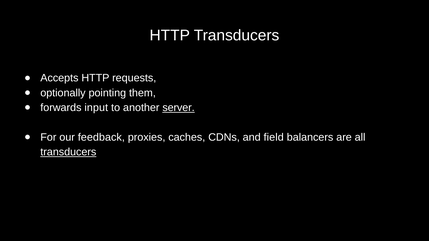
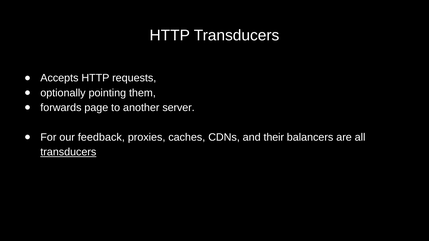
input: input -> page
server underline: present -> none
field: field -> their
